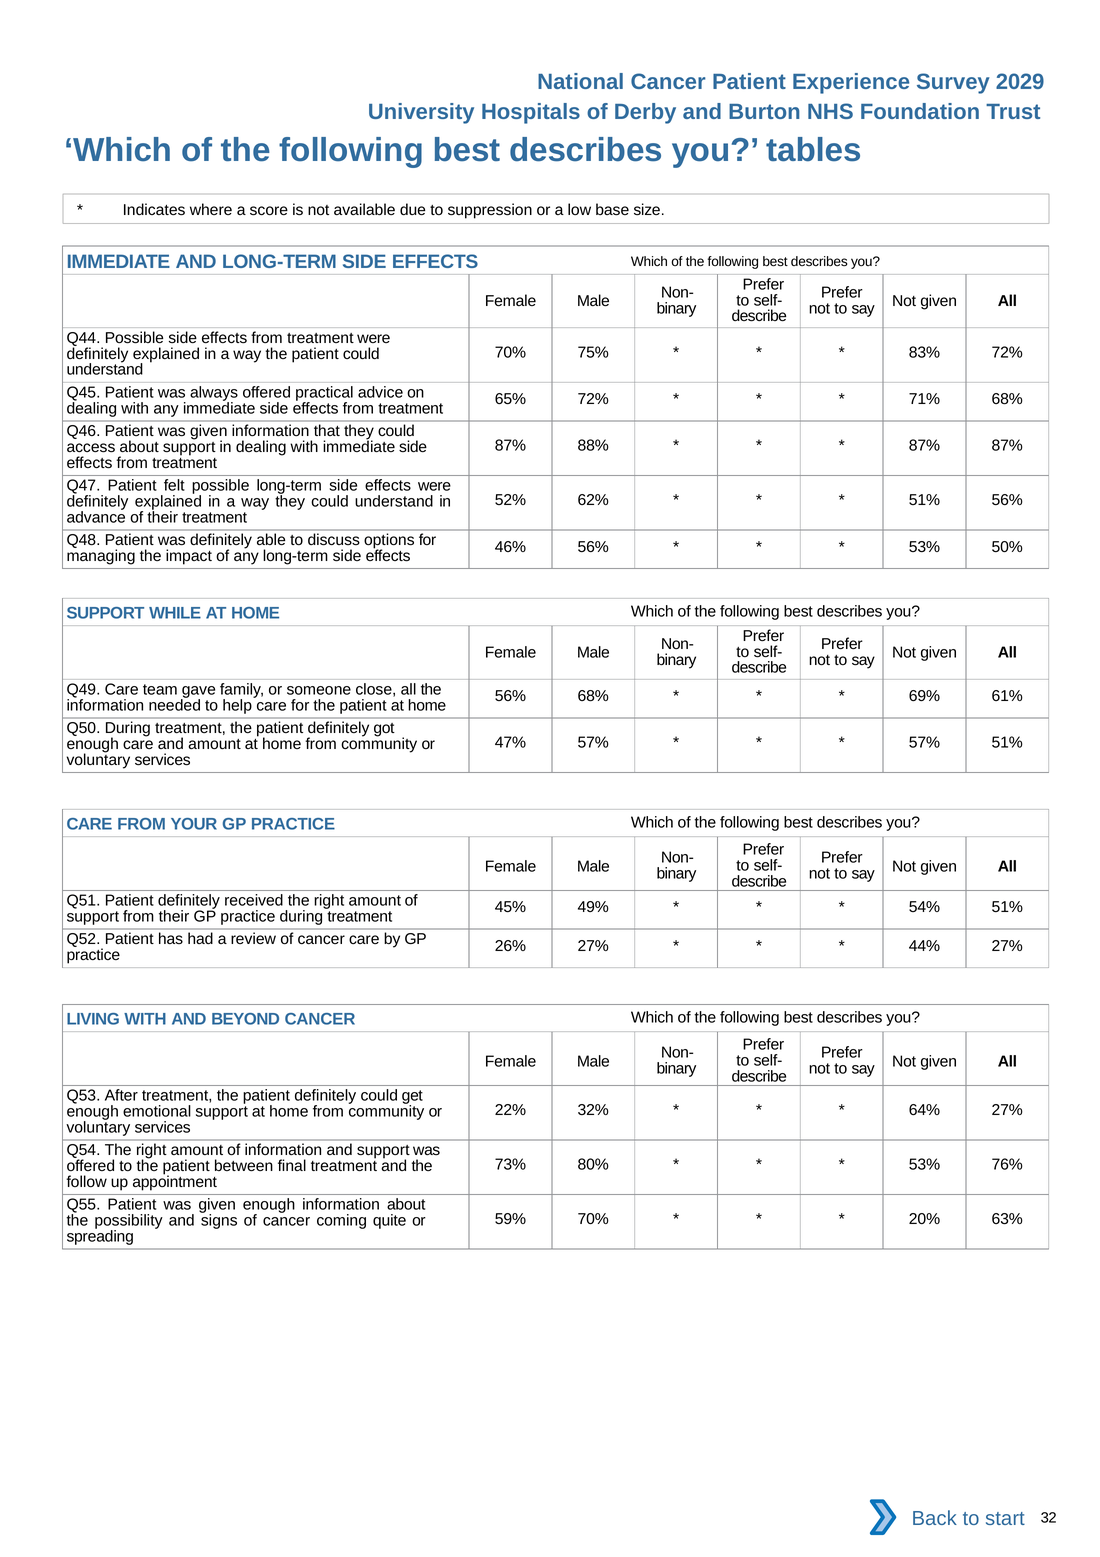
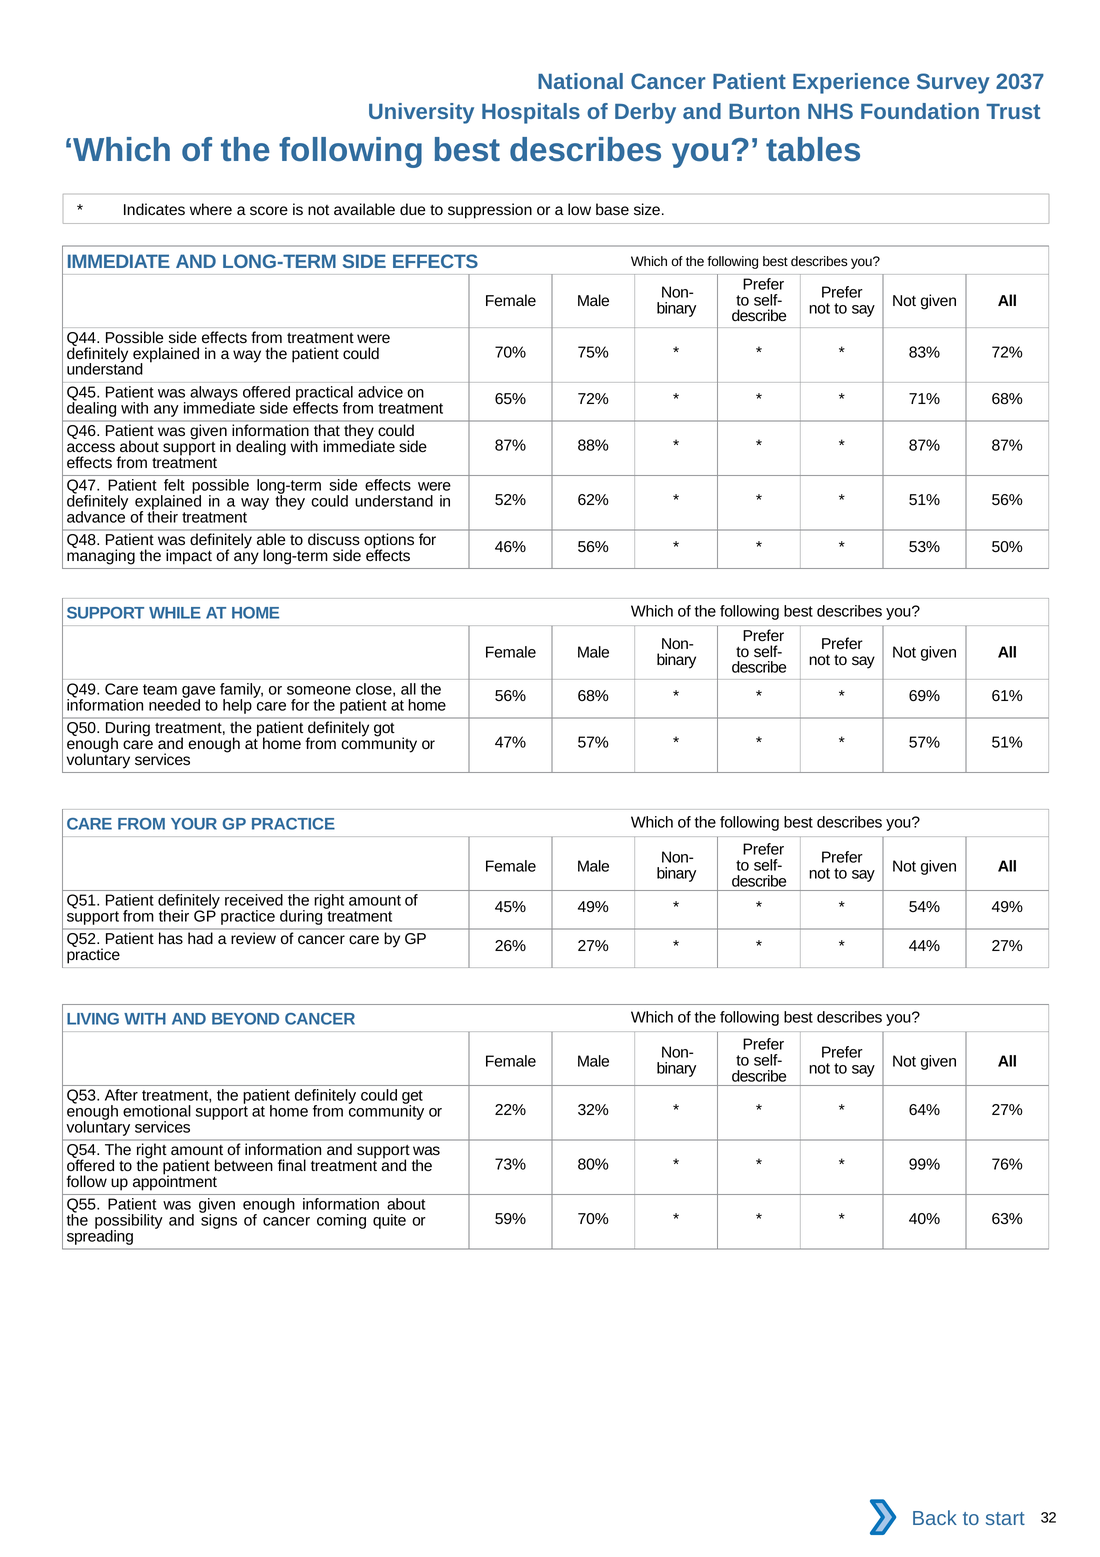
2029: 2029 -> 2037
and amount: amount -> enough
54% 51%: 51% -> 49%
53% at (924, 1165): 53% -> 99%
20%: 20% -> 40%
